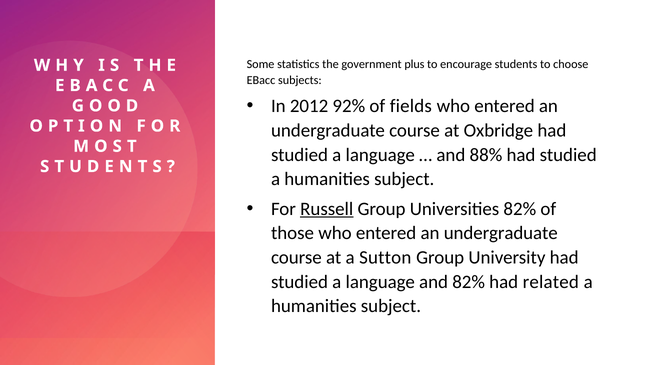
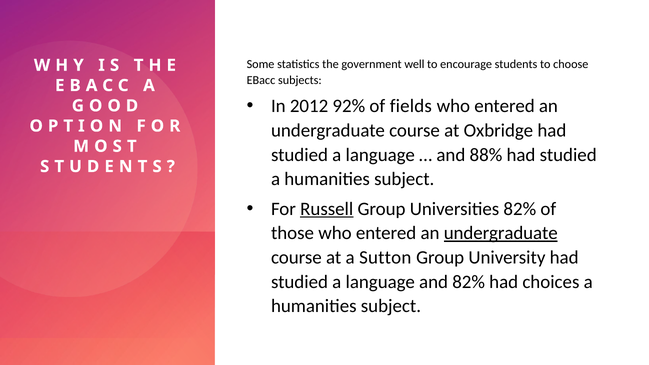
plus: plus -> well
undergraduate at (501, 233) underline: none -> present
related: related -> choices
